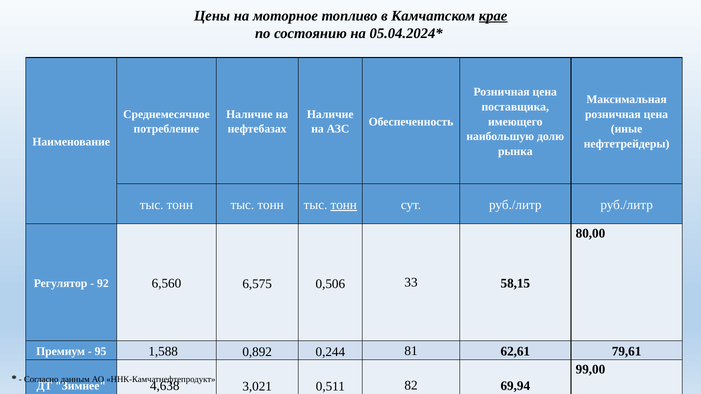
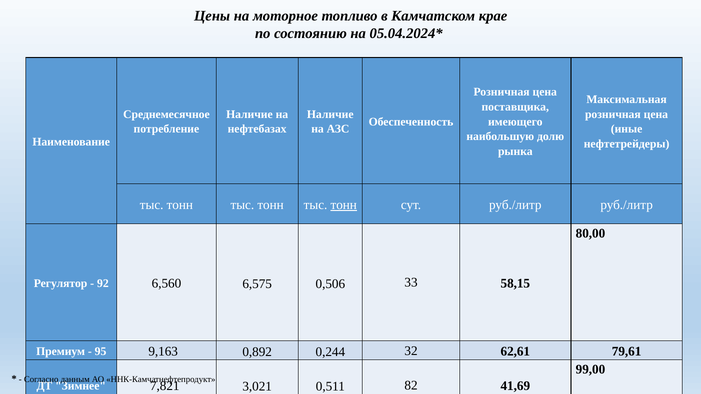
крае underline: present -> none
1,588: 1,588 -> 9,163
81: 81 -> 32
4,638: 4,638 -> 7,821
69,94: 69,94 -> 41,69
